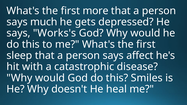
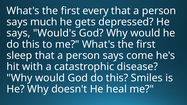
more: more -> every
Works's: Works's -> Would's
affect: affect -> come
